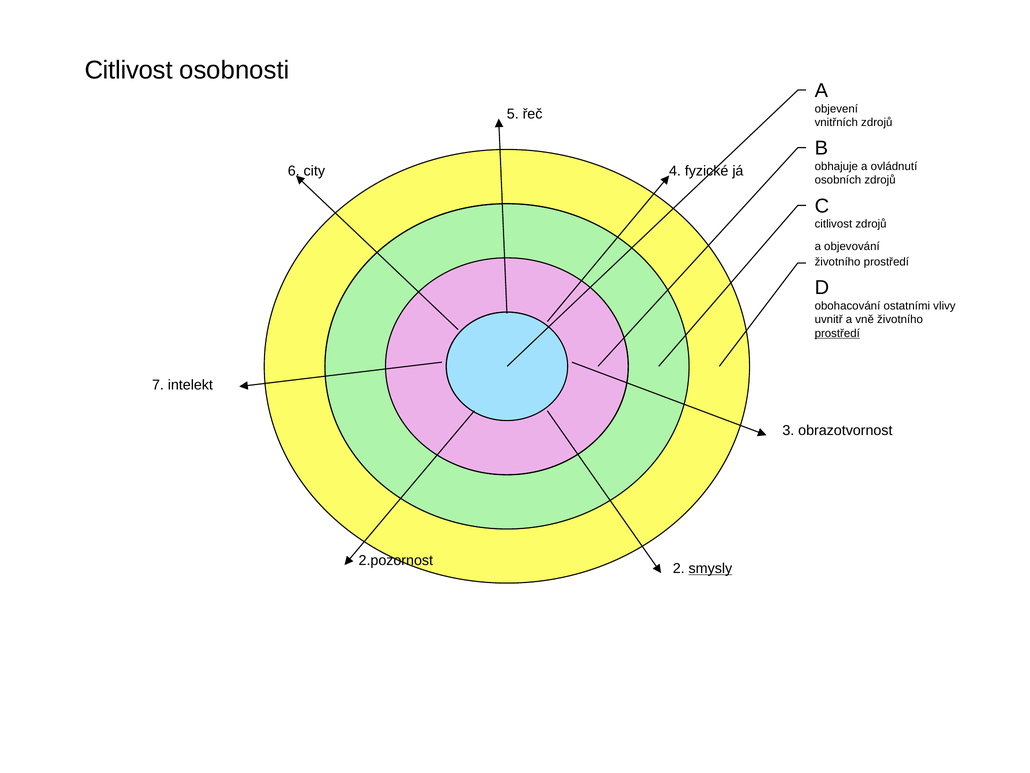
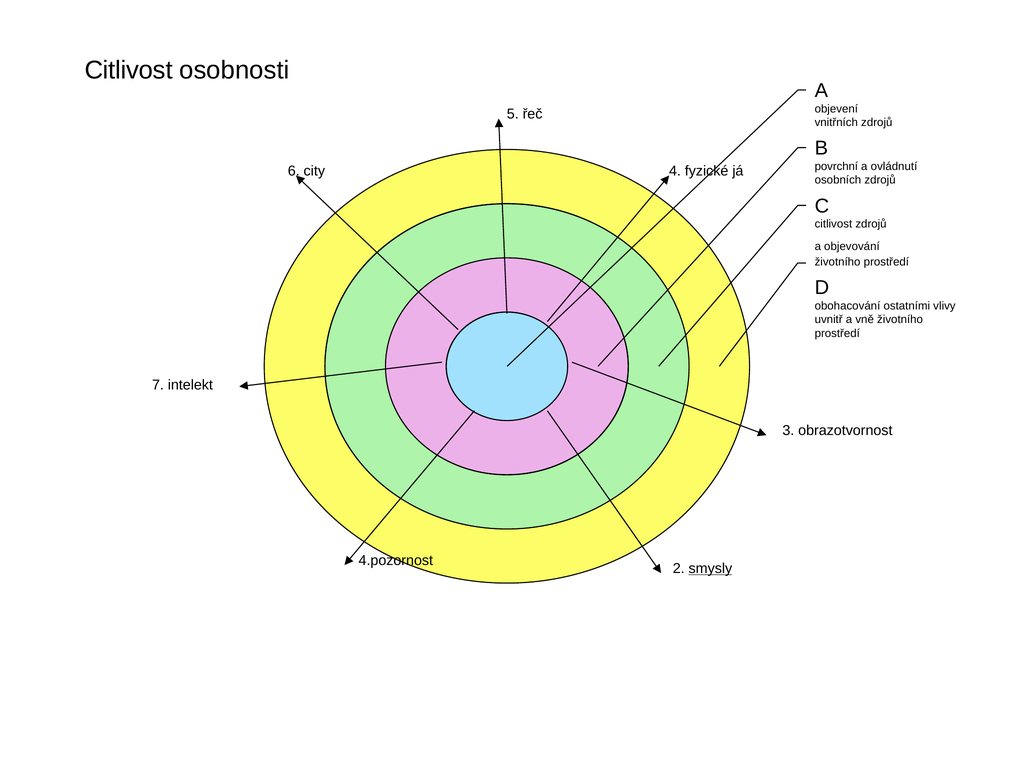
obhajuje: obhajuje -> povrchní
prostředí at (837, 333) underline: present -> none
2.pozornost: 2.pozornost -> 4.pozornost
